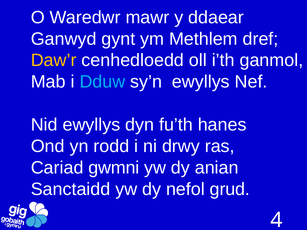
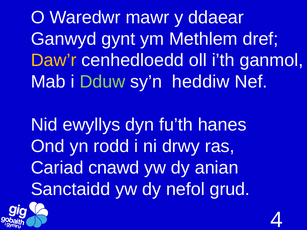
Dduw colour: light blue -> light green
sy’n ewyllys: ewyllys -> heddiw
gwmni: gwmni -> cnawd
